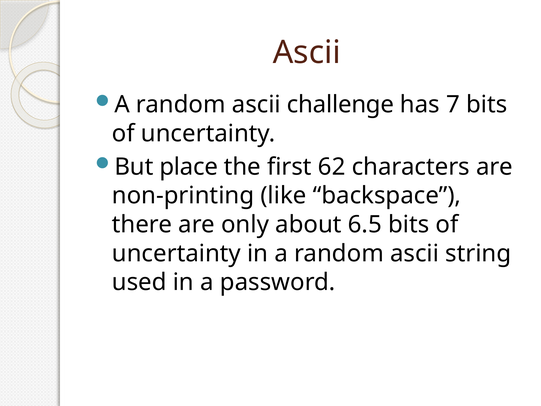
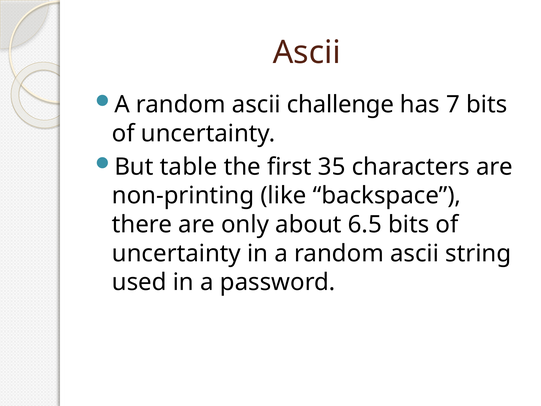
place: place -> table
62: 62 -> 35
